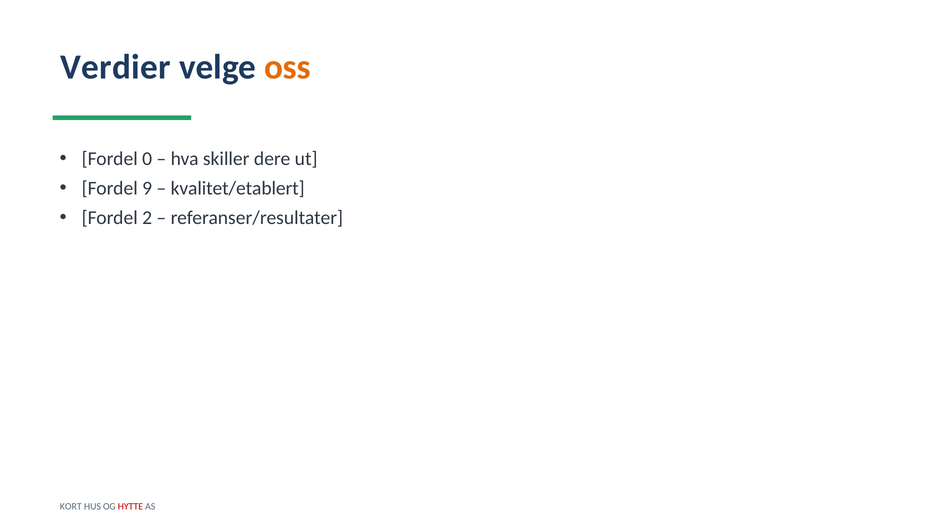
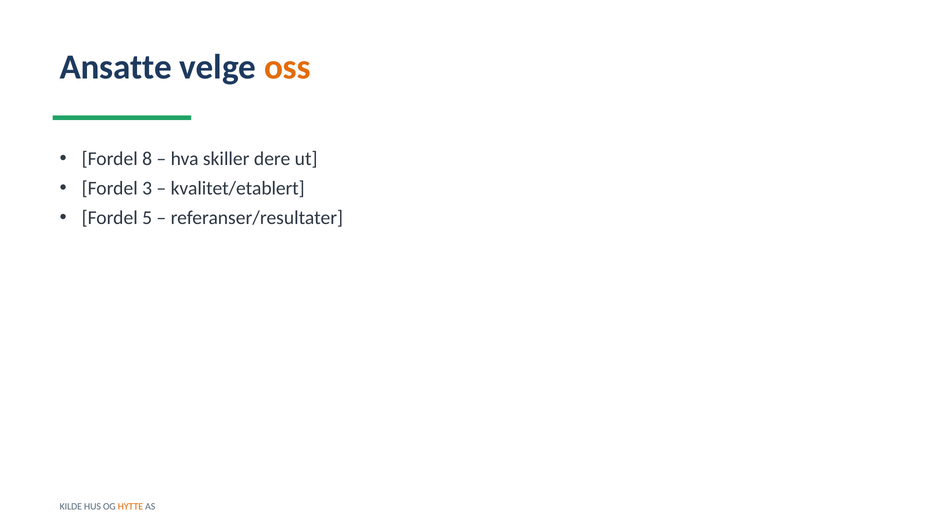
Verdier: Verdier -> Ansatte
0: 0 -> 8
9: 9 -> 3
2: 2 -> 5
KORT: KORT -> KILDE
HYTTE colour: red -> orange
